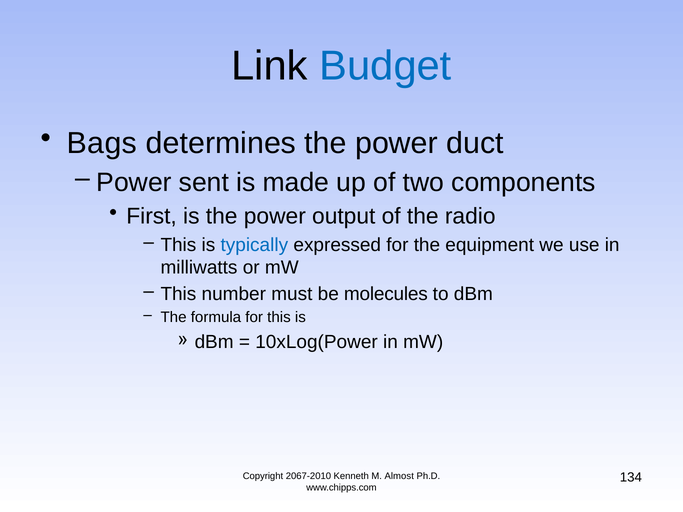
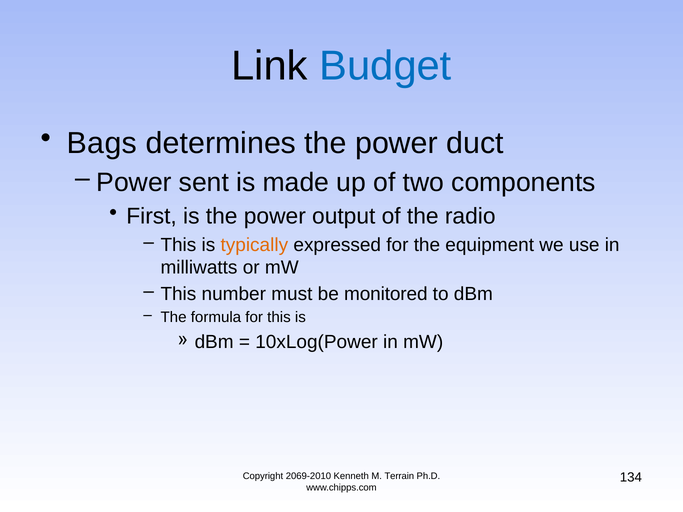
typically colour: blue -> orange
molecules: molecules -> monitored
2067-2010: 2067-2010 -> 2069-2010
Almost: Almost -> Terrain
